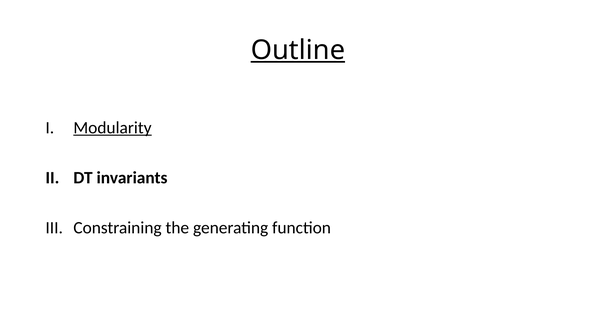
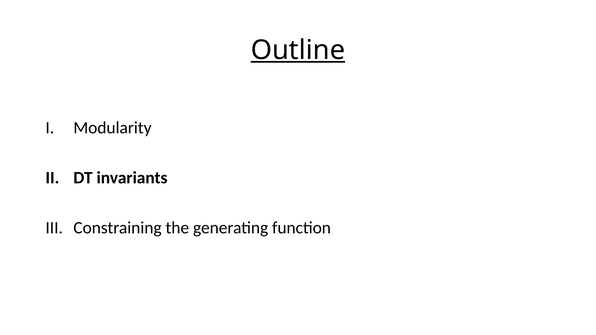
Modularity underline: present -> none
